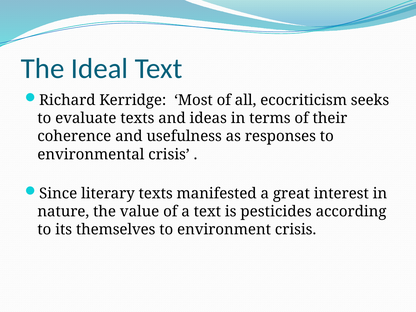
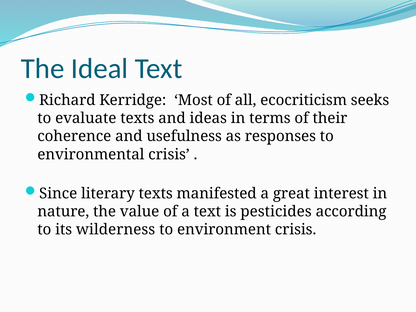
themselves: themselves -> wilderness
